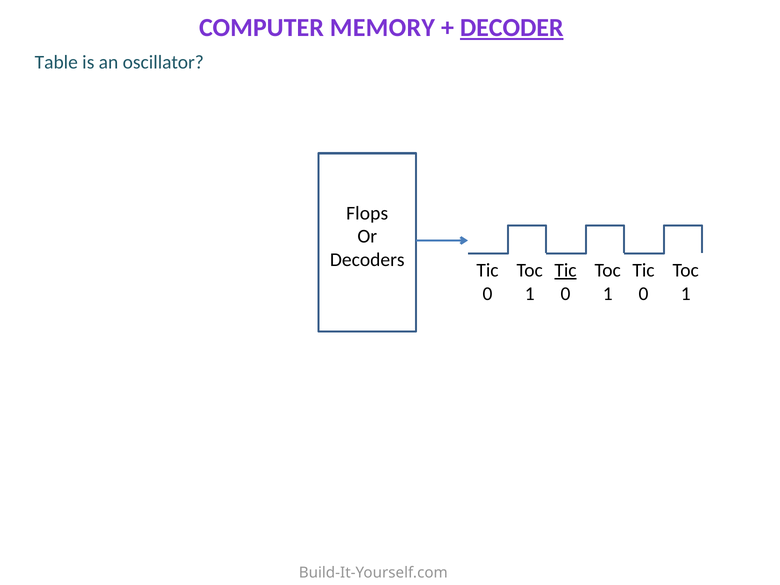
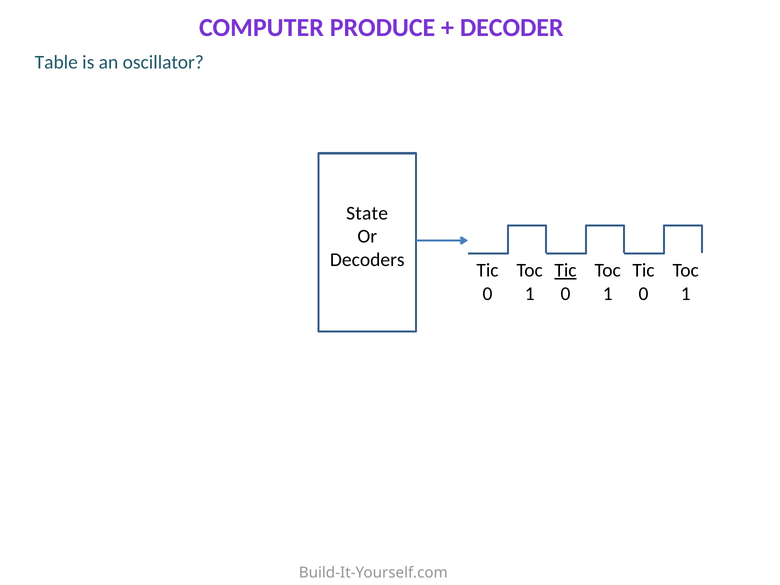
MEMORY: MEMORY -> PRODUCE
DECODER underline: present -> none
Flops: Flops -> State
